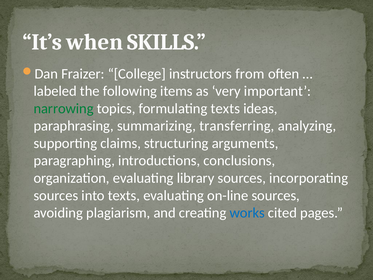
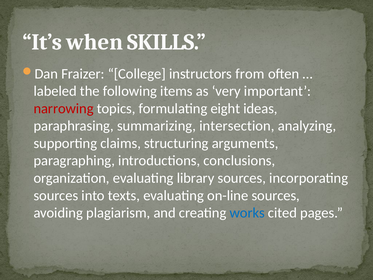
narrowing colour: green -> red
formulating texts: texts -> eight
transferring: transferring -> intersection
